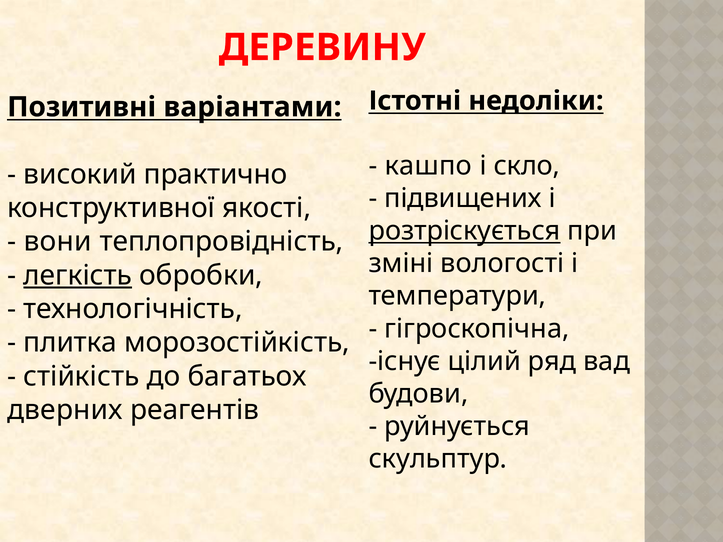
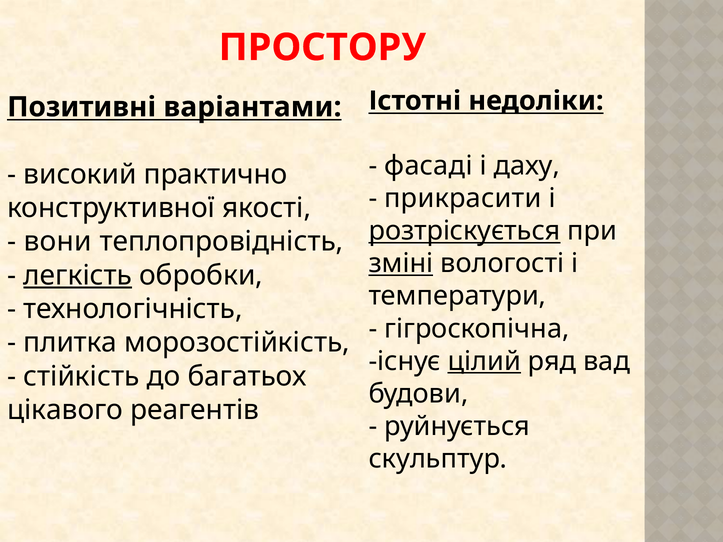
ДЕРЕВИНУ: ДЕРЕВИНУ -> ПРОСТОРУ
кашпо: кашпо -> фасаді
скло: скло -> даху
підвищених: підвищених -> прикрасити
зміні underline: none -> present
цілий underline: none -> present
дверних: дверних -> цікавого
